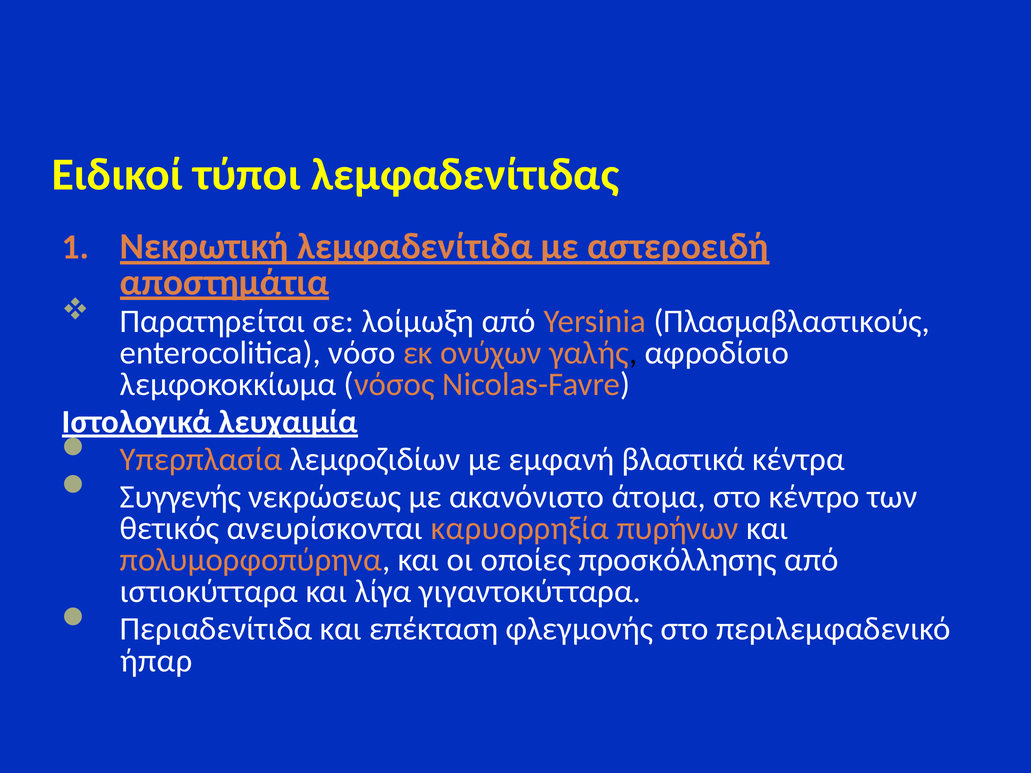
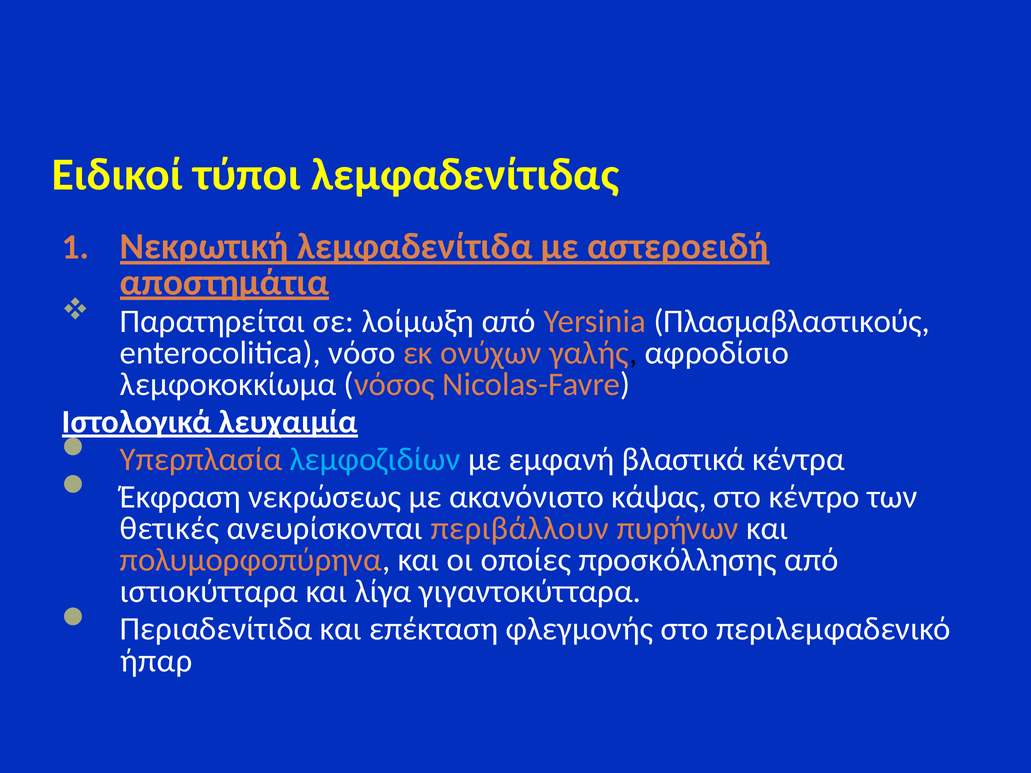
λεμφοζιδίων colour: white -> light blue
Συγγενής: Συγγενής -> Έκφραση
άτομα: άτομα -> κάψας
θετικός: θετικός -> θετικές
καρυορρηξία: καρυορρηξία -> περιβάλλουν
